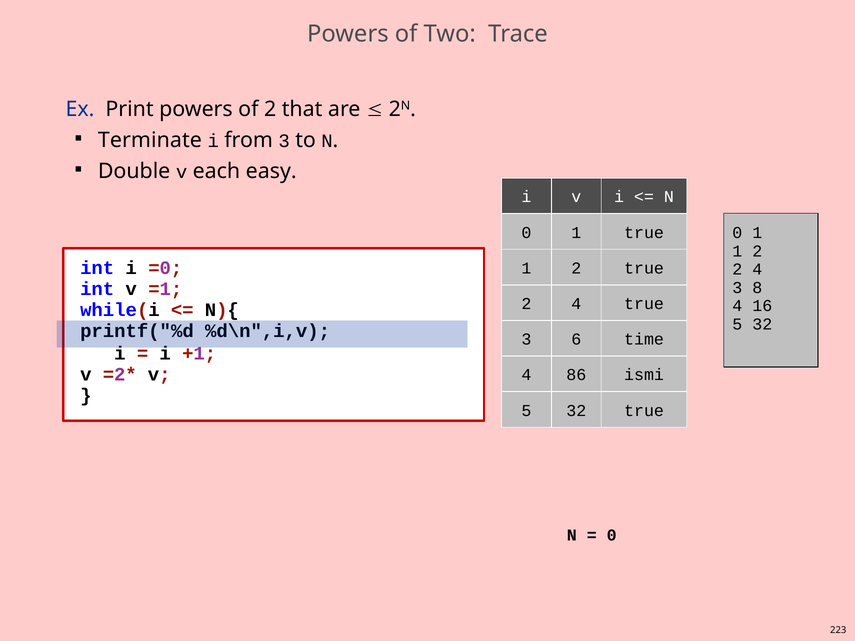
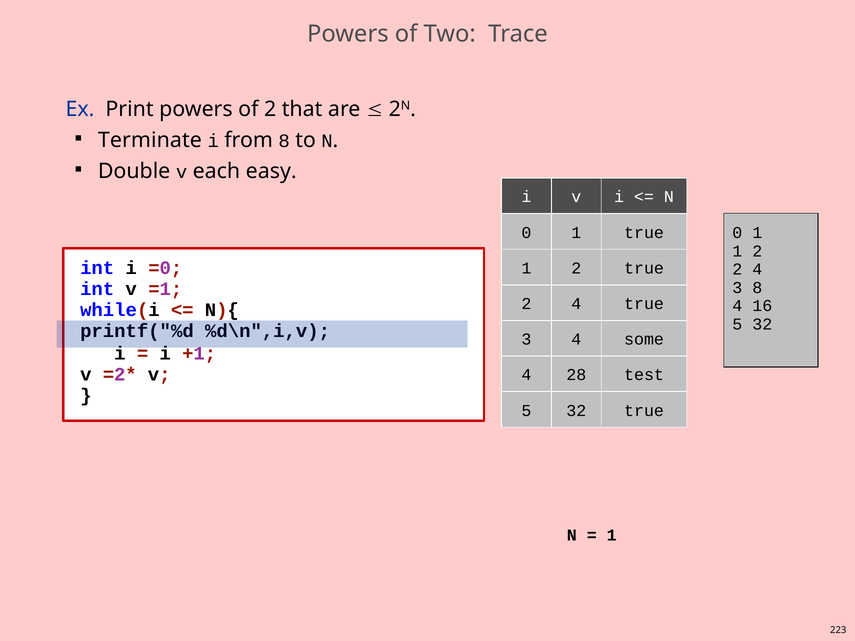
from 3: 3 -> 8
3 6: 6 -> 4
time: time -> some
86: 86 -> 28
ismi: ismi -> test
0 at (612, 535): 0 -> 1
